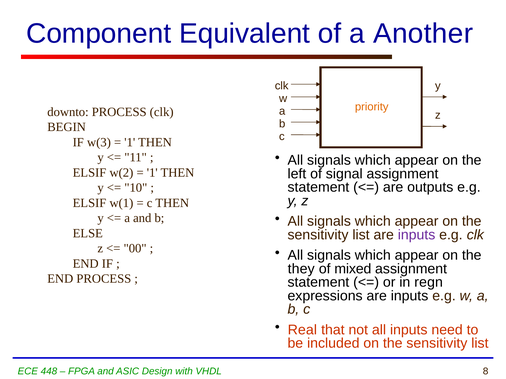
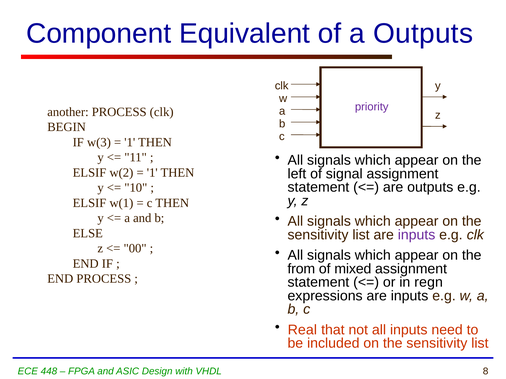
a Another: Another -> Outputs
priority colour: orange -> purple
downto: downto -> another
they: they -> from
